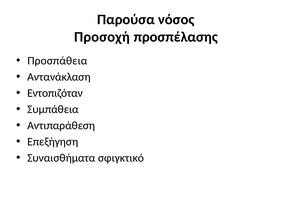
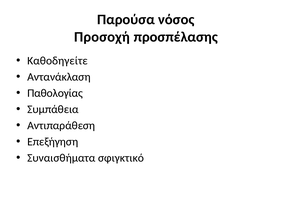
Προσπάθεια: Προσπάθεια -> Καθοδηγείτε
Εντοπιζόταν: Εντοπιζόταν -> Παθολογίας
